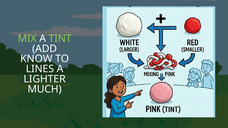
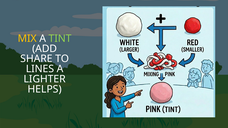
MIX colour: light green -> yellow
KNOW: KNOW -> SHARE
MUCH: MUCH -> HELPS
